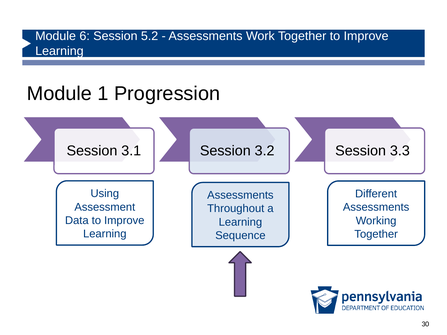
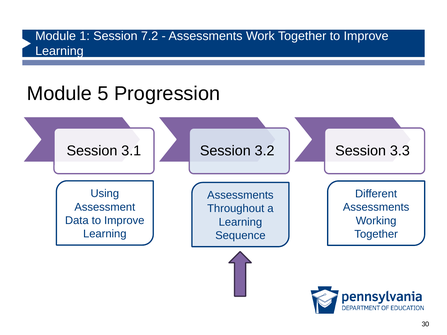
6: 6 -> 1
5.2: 5.2 -> 7.2
1: 1 -> 5
